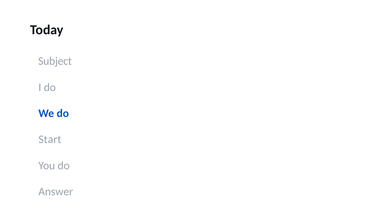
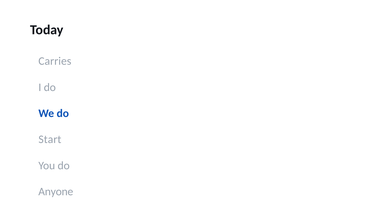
Subject: Subject -> Carries
Answer: Answer -> Anyone
